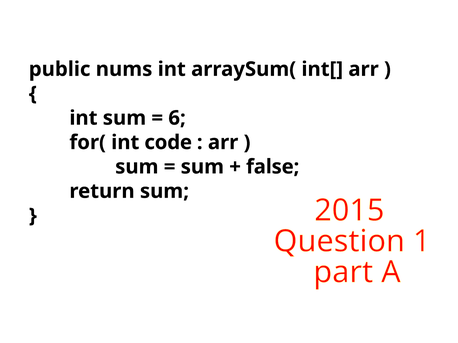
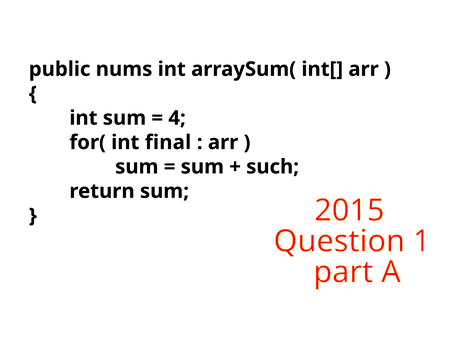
6: 6 -> 4
code: code -> final
false: false -> such
